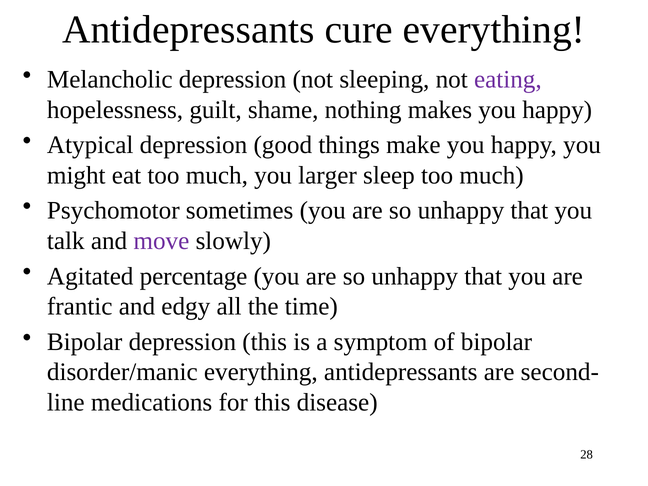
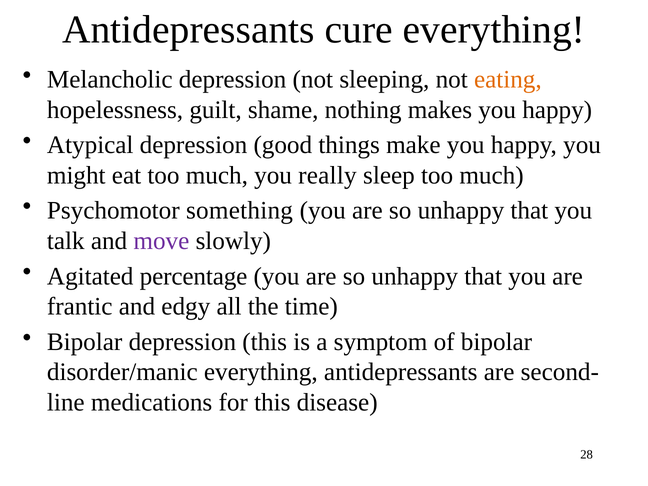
eating colour: purple -> orange
larger: larger -> really
sometimes: sometimes -> something
